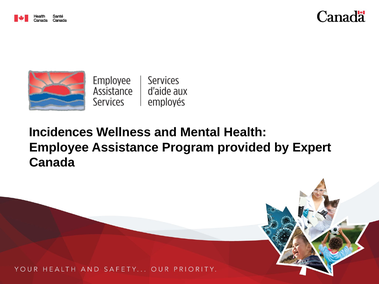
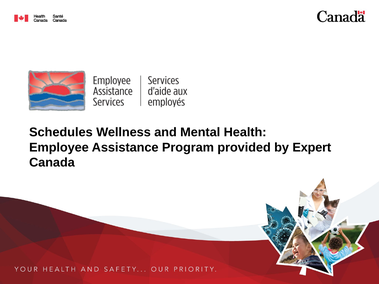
Incidences: Incidences -> Schedules
